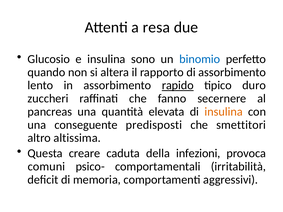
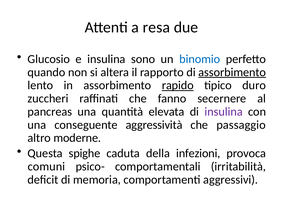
assorbimento at (232, 72) underline: none -> present
insulina at (224, 112) colour: orange -> purple
predisposti: predisposti -> aggressività
smettitori: smettitori -> passaggio
altissima: altissima -> moderne
creare: creare -> spighe
